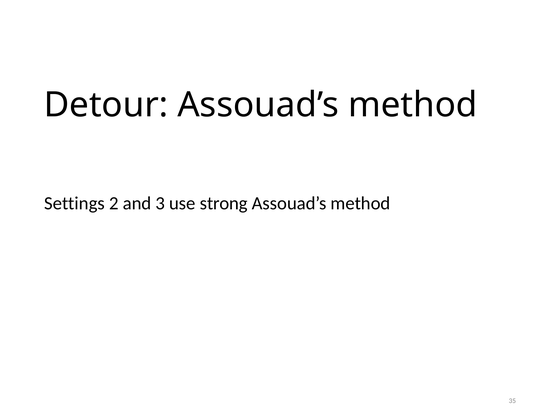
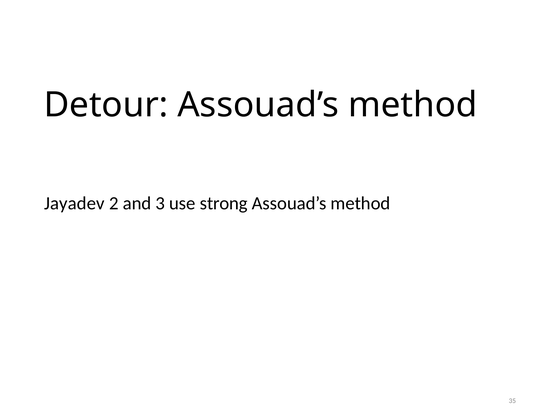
Settings: Settings -> Jayadev
